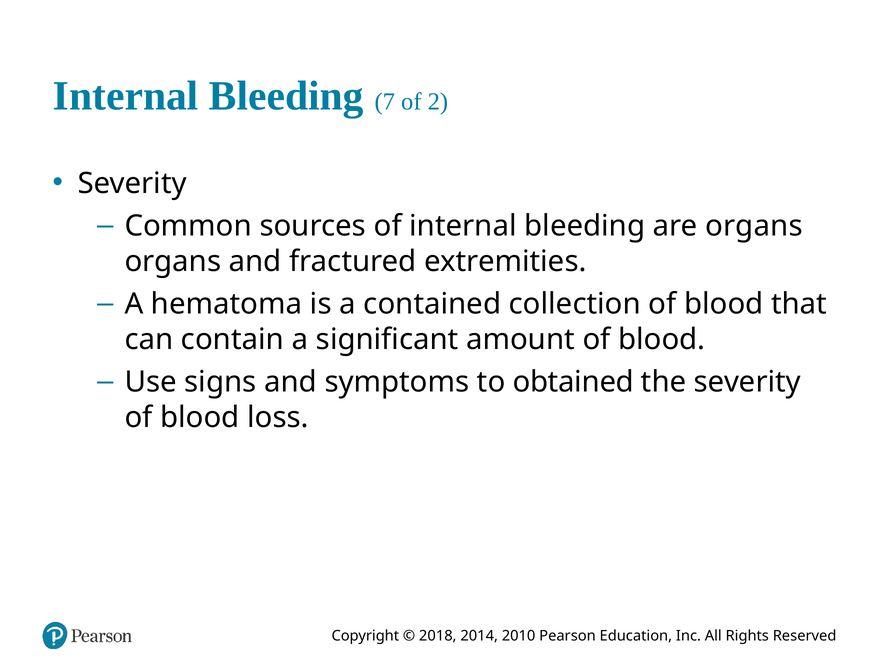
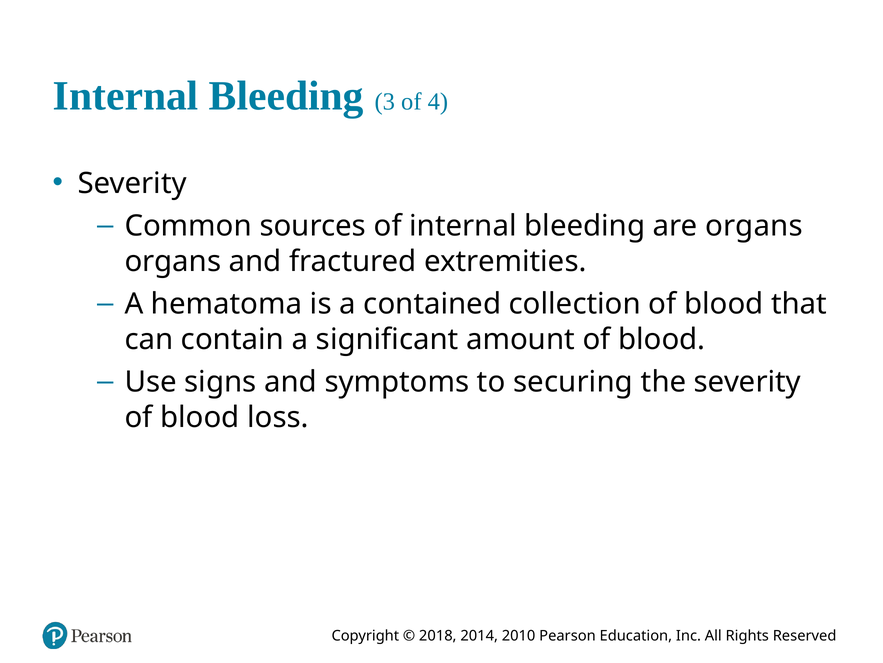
7: 7 -> 3
2: 2 -> 4
obtained: obtained -> securing
